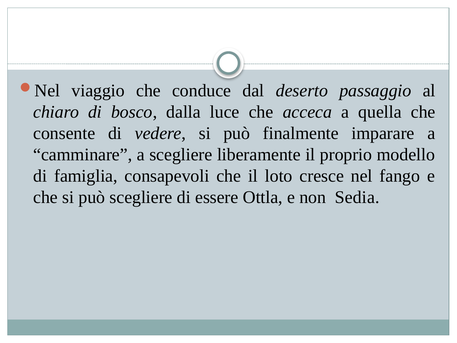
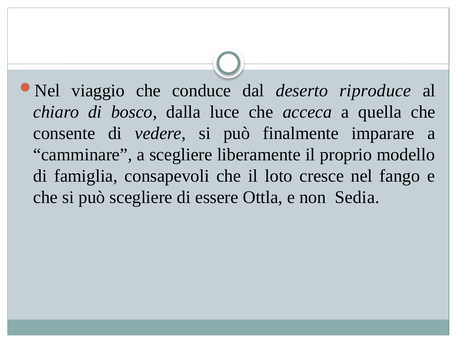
passaggio: passaggio -> riproduce
